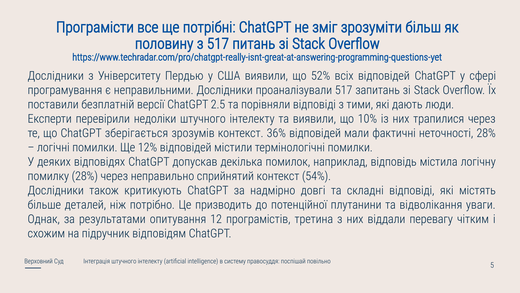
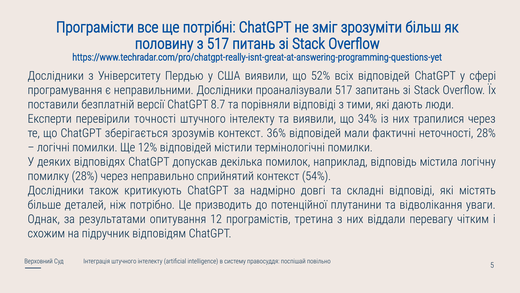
2.5: 2.5 -> 8.7
недоліки: недоліки -> точності
10%: 10% -> 34%
